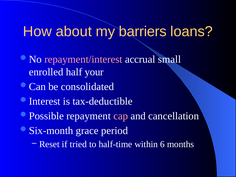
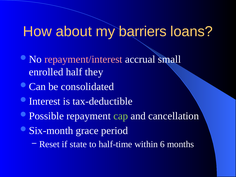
your: your -> they
cap colour: pink -> light green
tried: tried -> state
